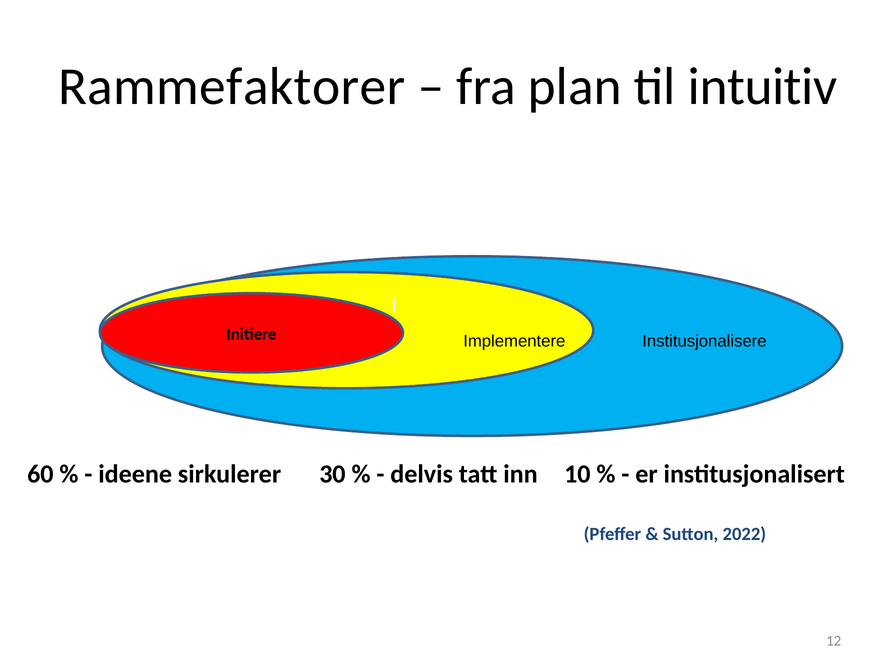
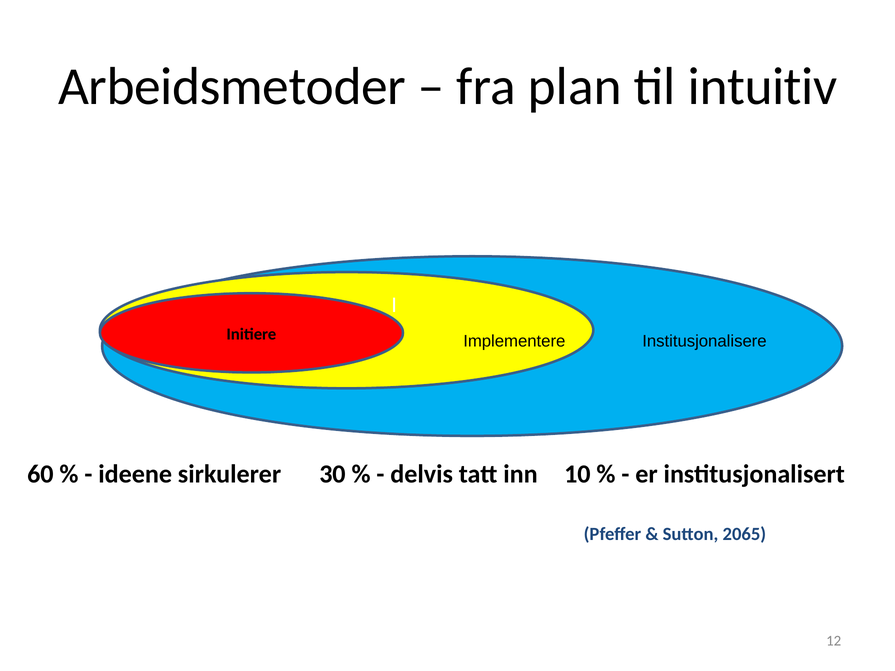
Rammefaktorer: Rammefaktorer -> Arbeidsmetoder
2022: 2022 -> 2065
